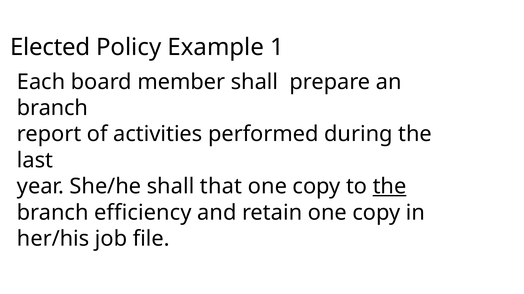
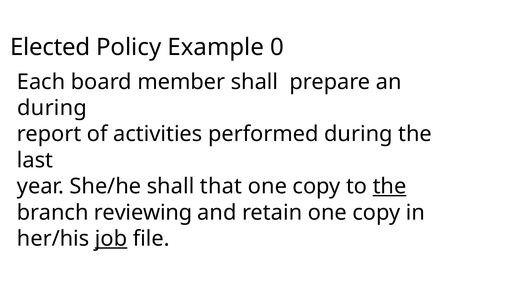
1: 1 -> 0
branch at (52, 108): branch -> during
efficiency: efficiency -> reviewing
job underline: none -> present
